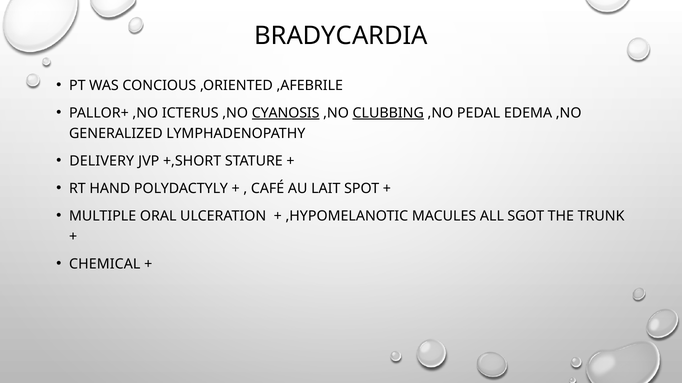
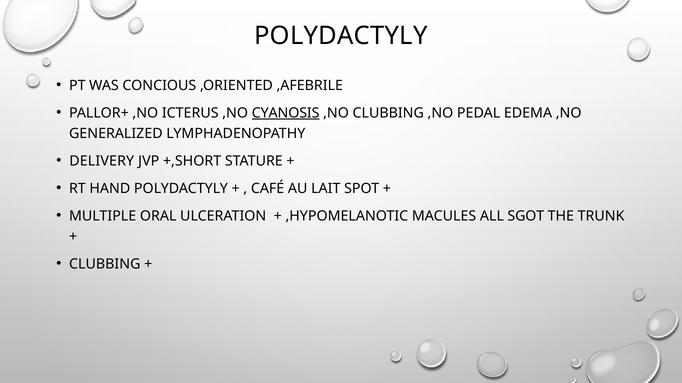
BRADYCARDIA at (341, 36): BRADYCARDIA -> POLYDACTYLY
CLUBBING at (388, 113) underline: present -> none
CHEMICAL at (105, 264): CHEMICAL -> CLUBBING
